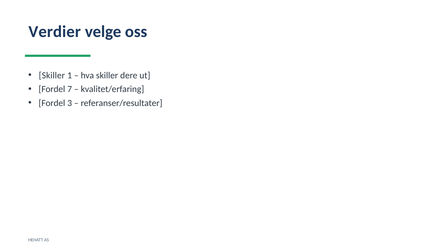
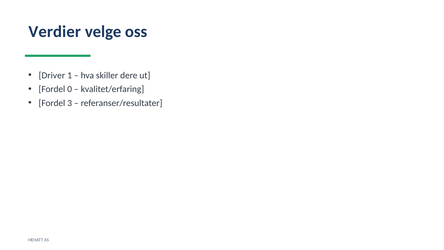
Skiller at (52, 75): Skiller -> Driver
7: 7 -> 0
